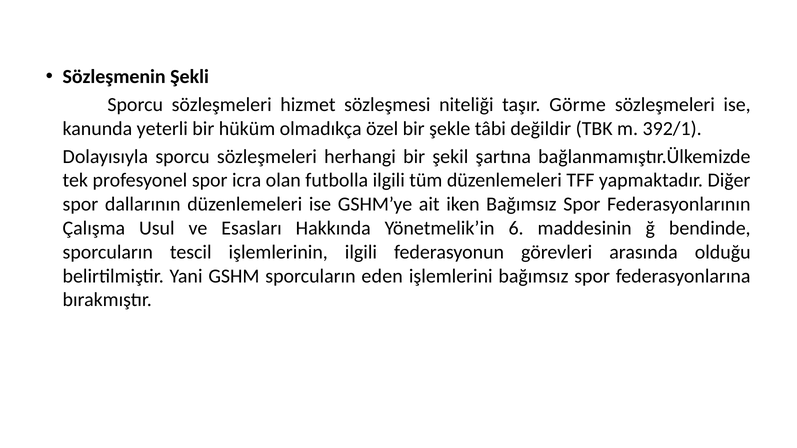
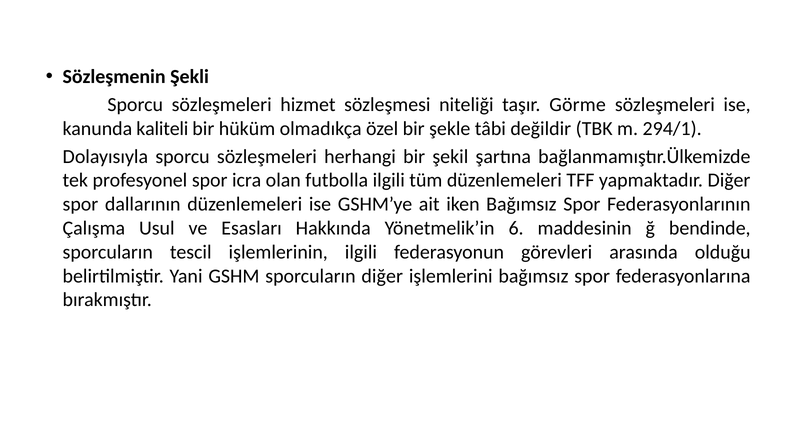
yeterli: yeterli -> kaliteli
392/1: 392/1 -> 294/1
sporcuların eden: eden -> diğer
